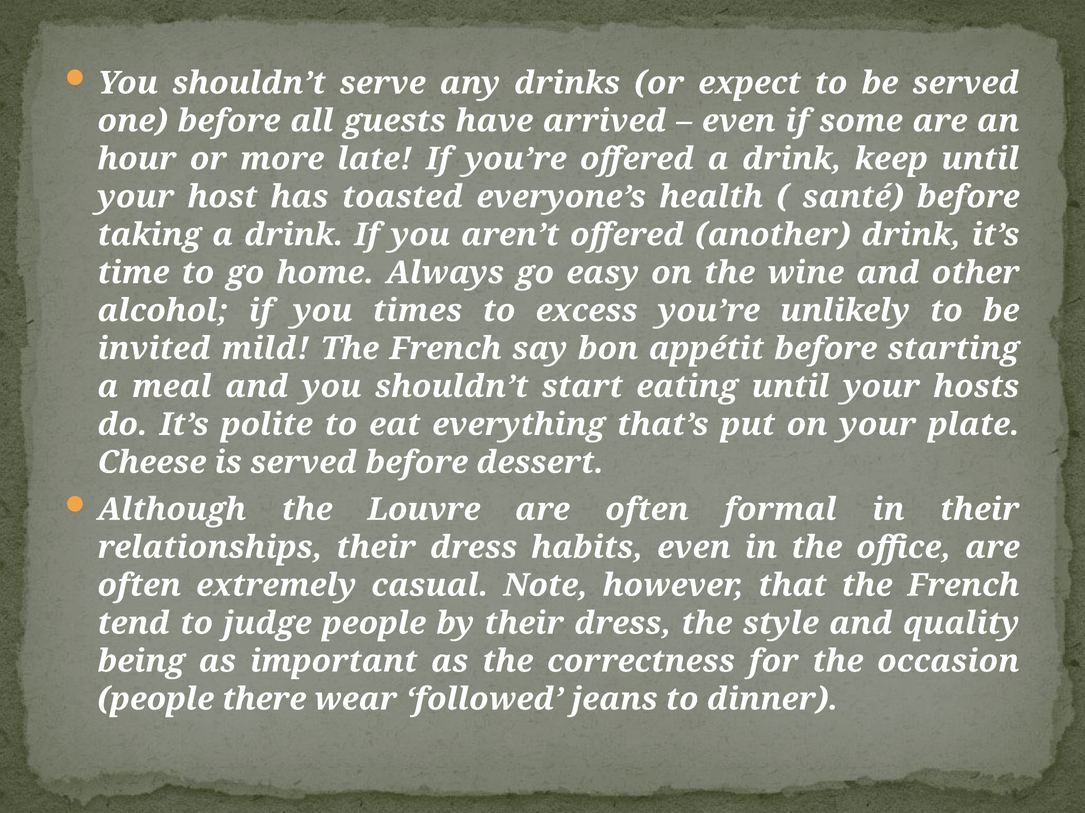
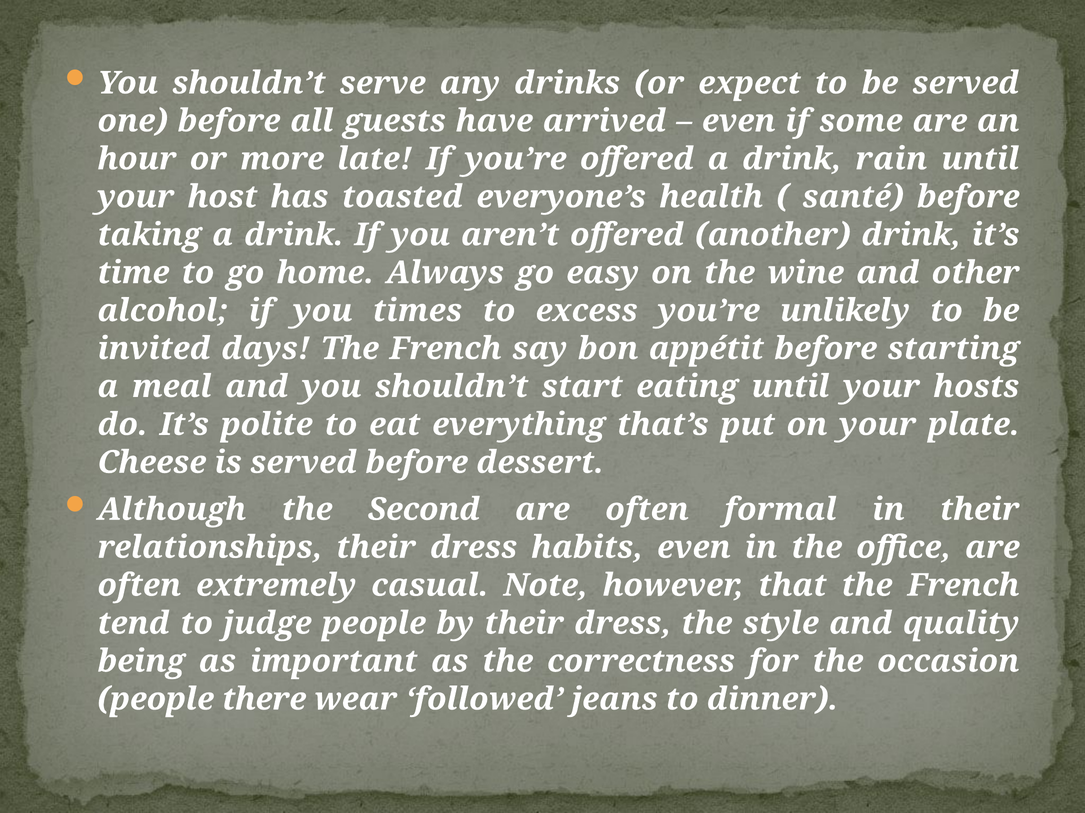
keep: keep -> rain
mild: mild -> days
Louvre: Louvre -> Second
